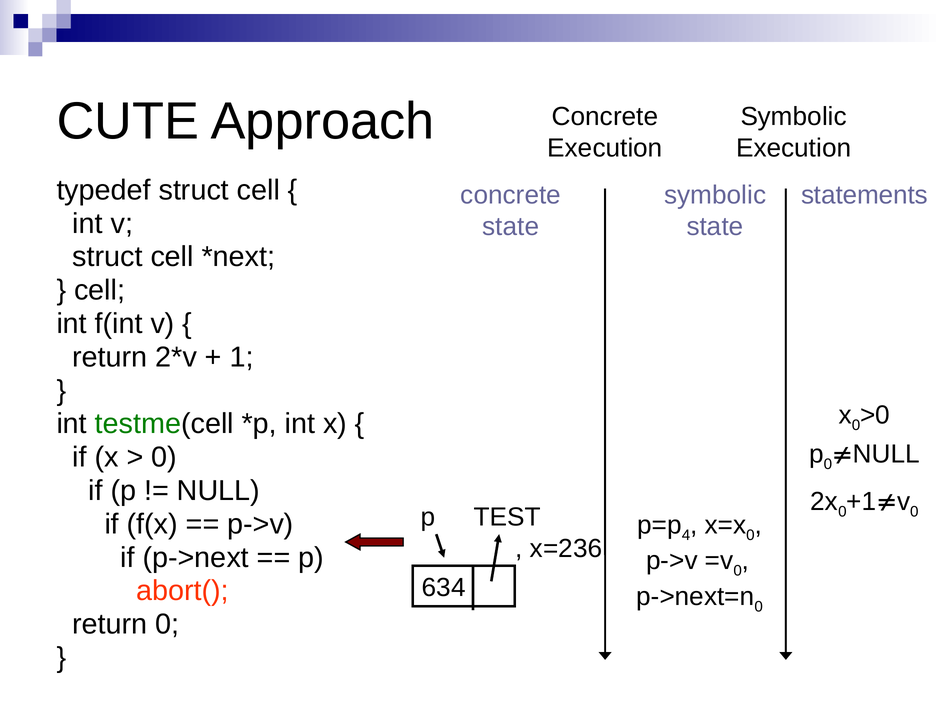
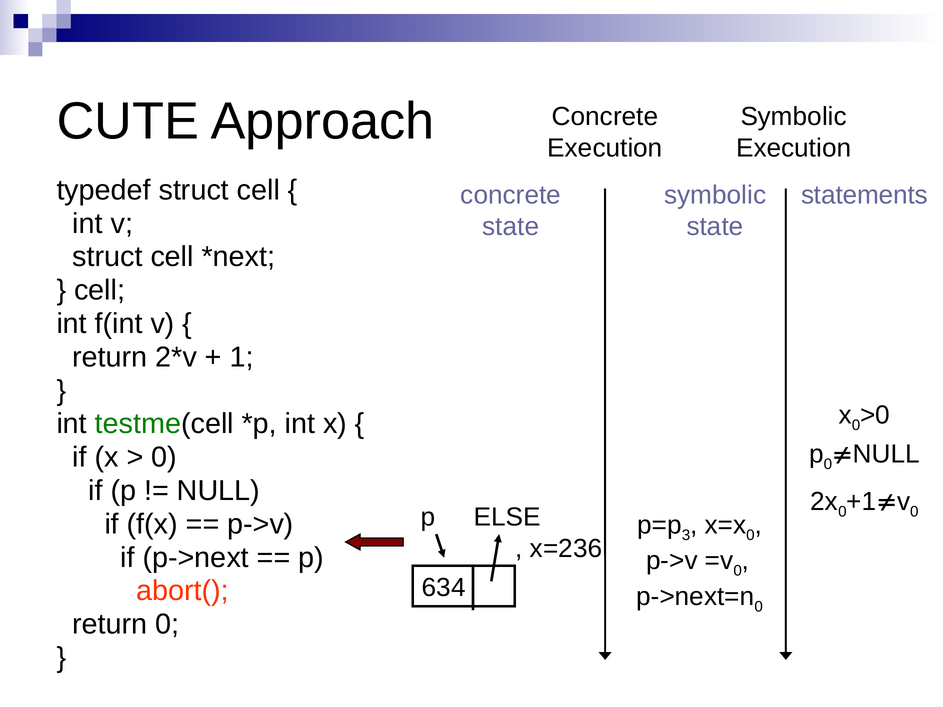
TEST: TEST -> ELSE
4: 4 -> 3
